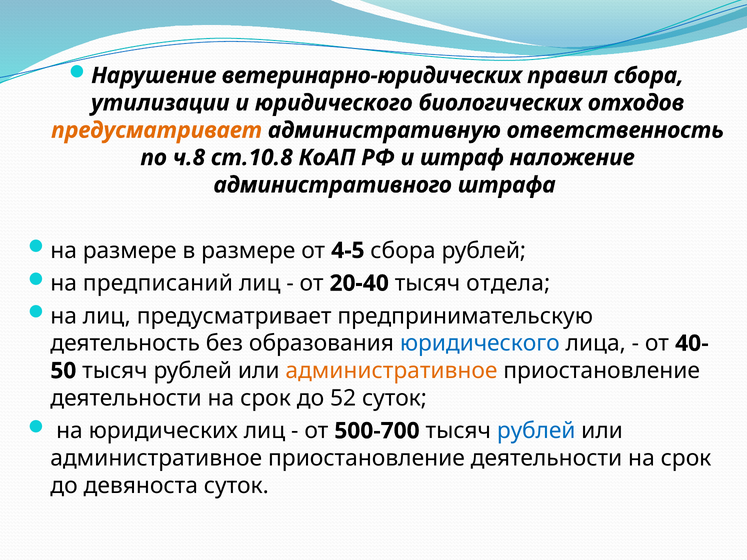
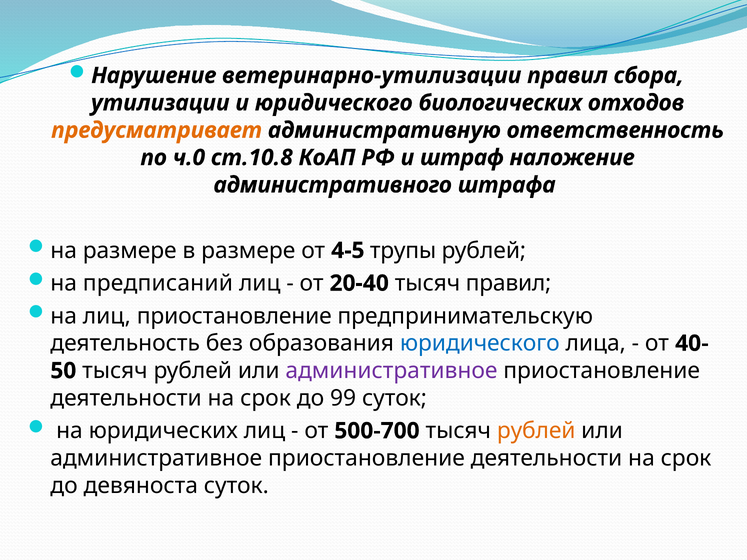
ветеринарно-юридических: ветеринарно-юридических -> ветеринарно-утилизации
ч.8: ч.8 -> ч.0
4-5 сбора: сбора -> трупы
тысяч отдела: отдела -> правил
лиц предусматривает: предусматривает -> приостановление
административное at (391, 371) colour: orange -> purple
52: 52 -> 99
рублей at (536, 431) colour: blue -> orange
